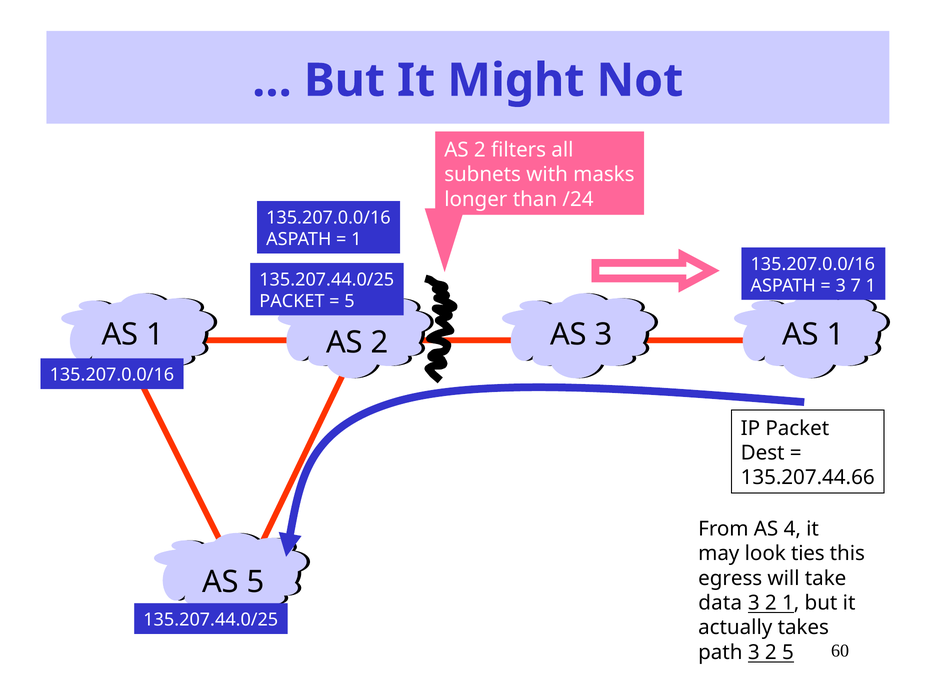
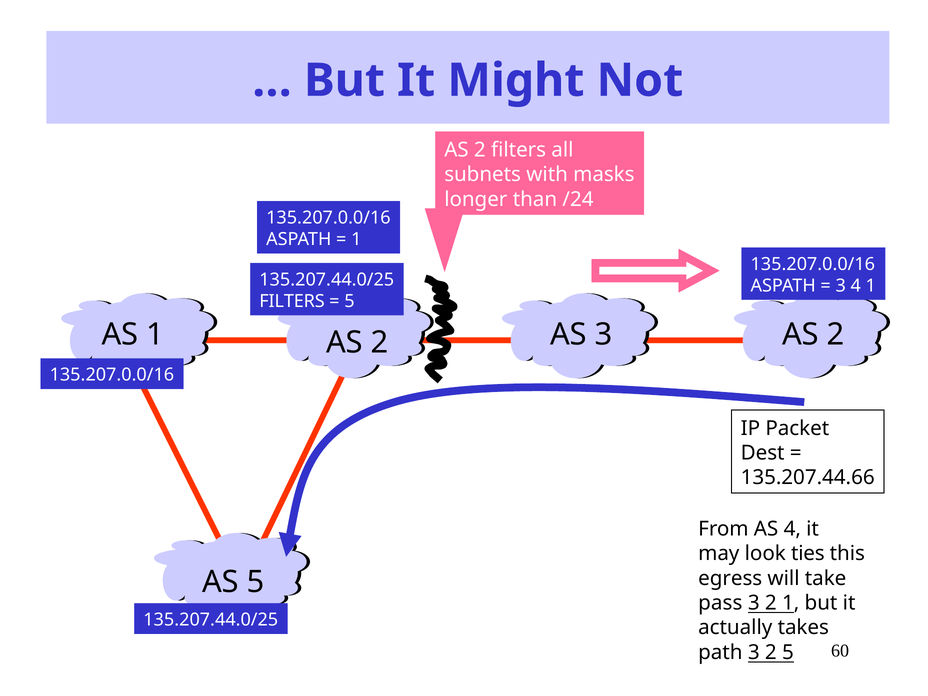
3 7: 7 -> 4
PACKET at (292, 301): PACKET -> FILTERS
1 at (836, 335): 1 -> 2
data: data -> pass
